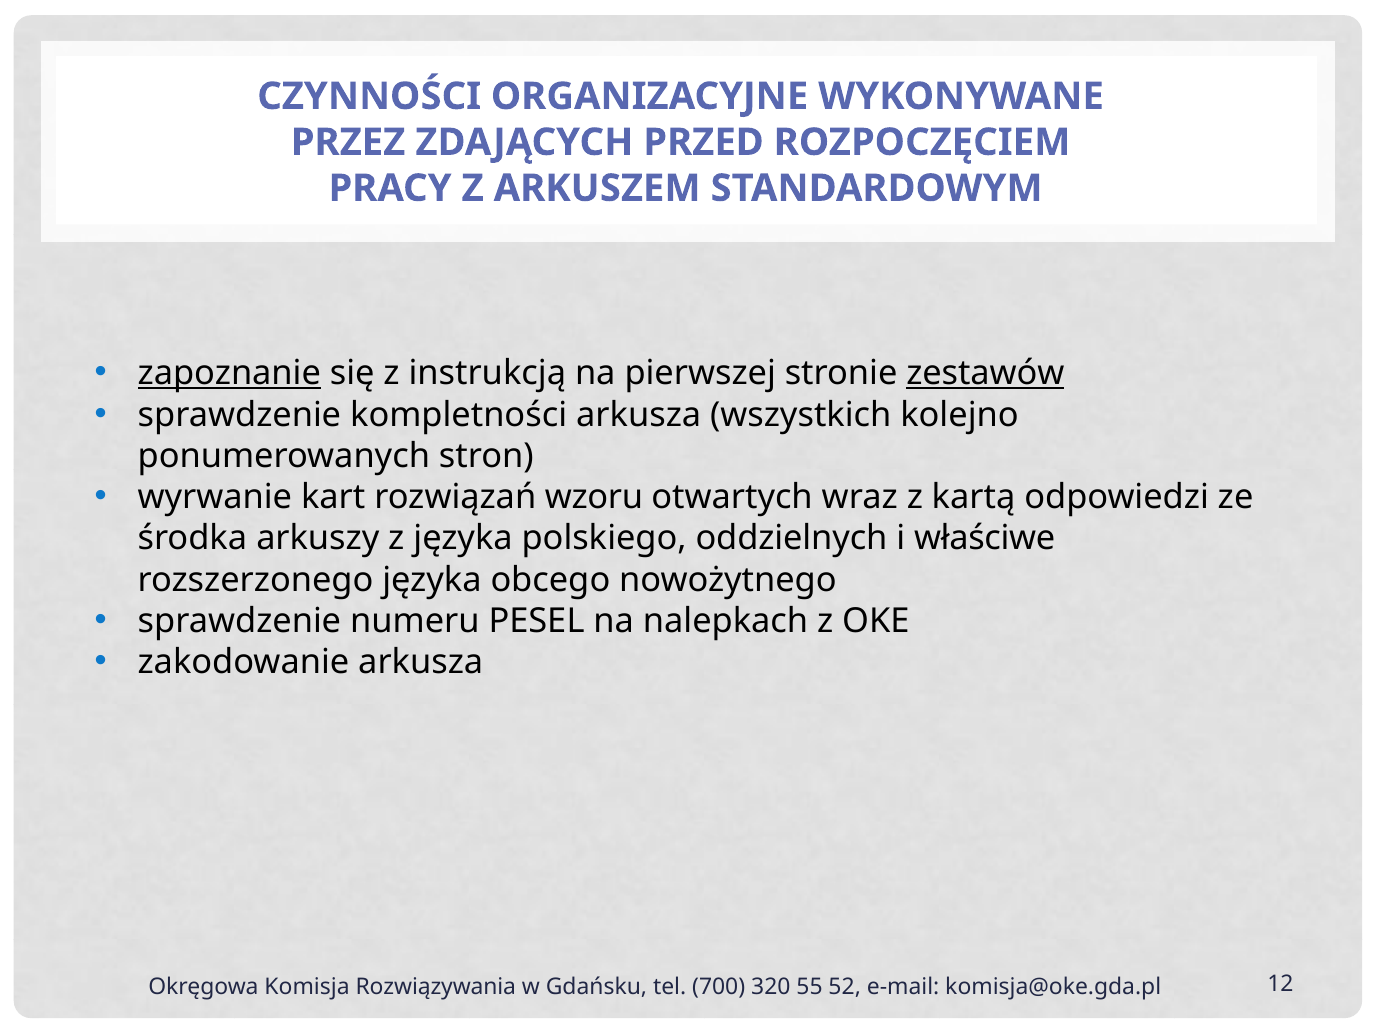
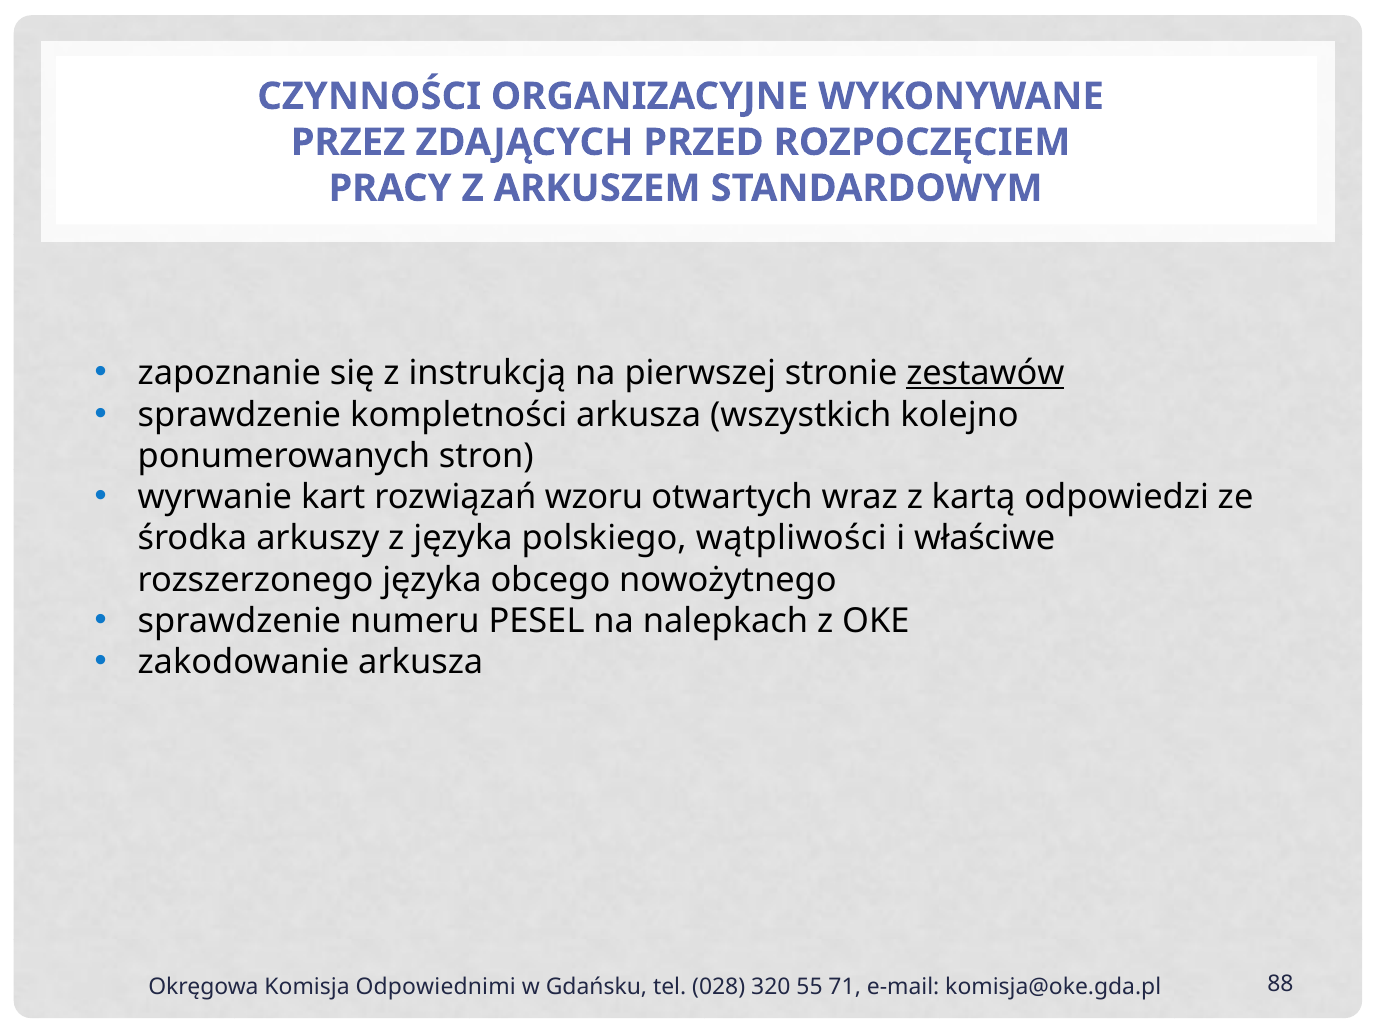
zapoznanie underline: present -> none
oddzielnych: oddzielnych -> wątpliwości
Rozwiązywania: Rozwiązywania -> Odpowiednimi
700: 700 -> 028
52: 52 -> 71
12: 12 -> 88
